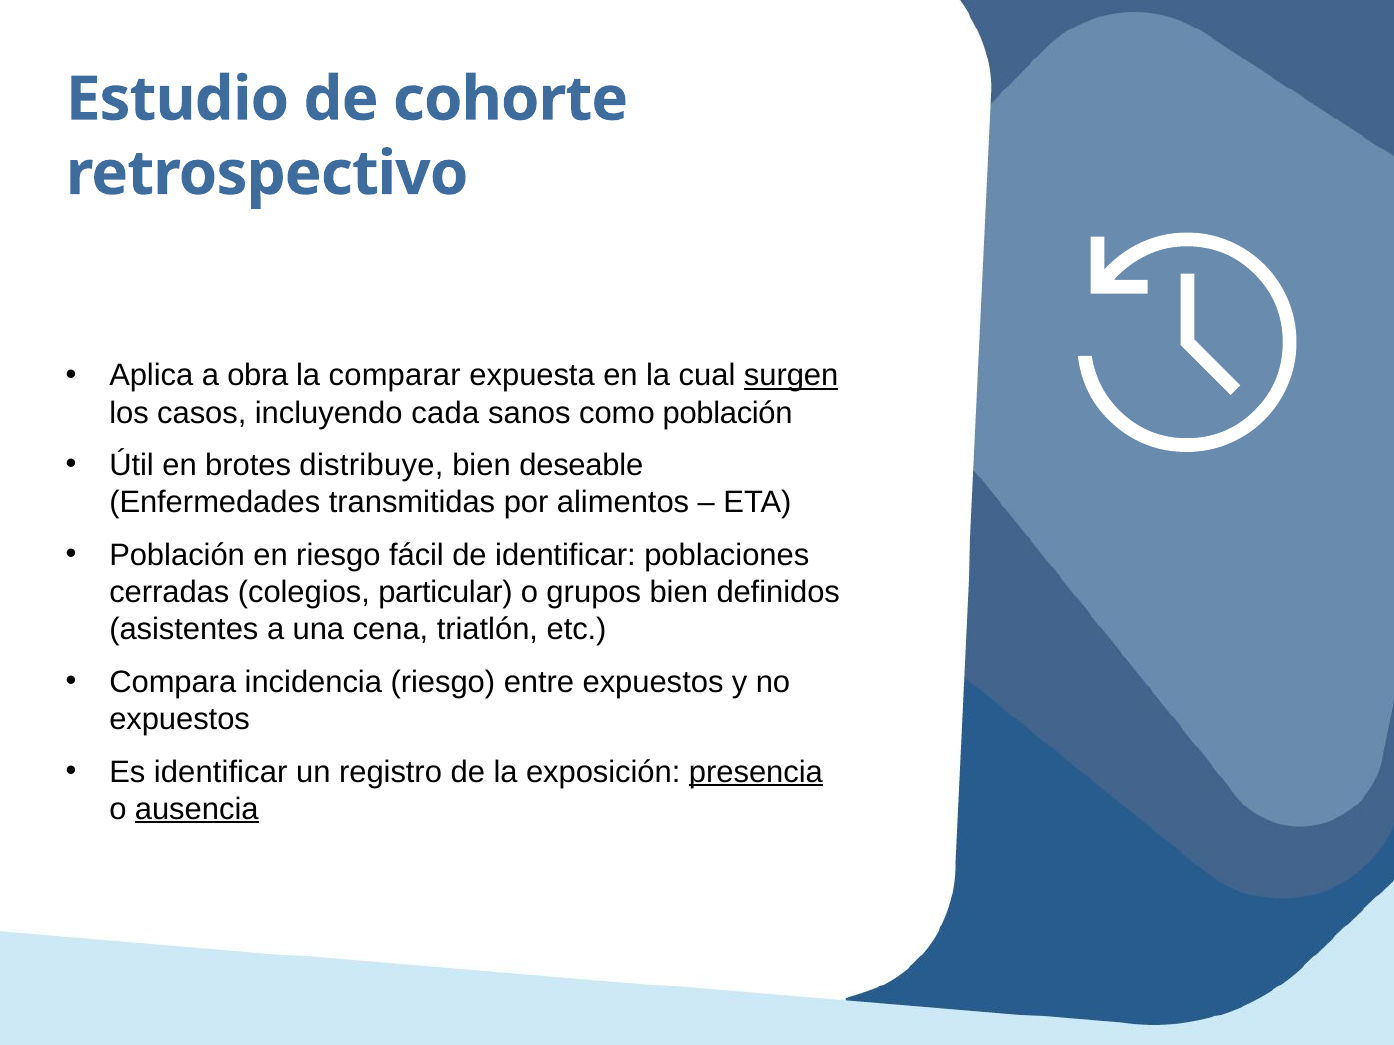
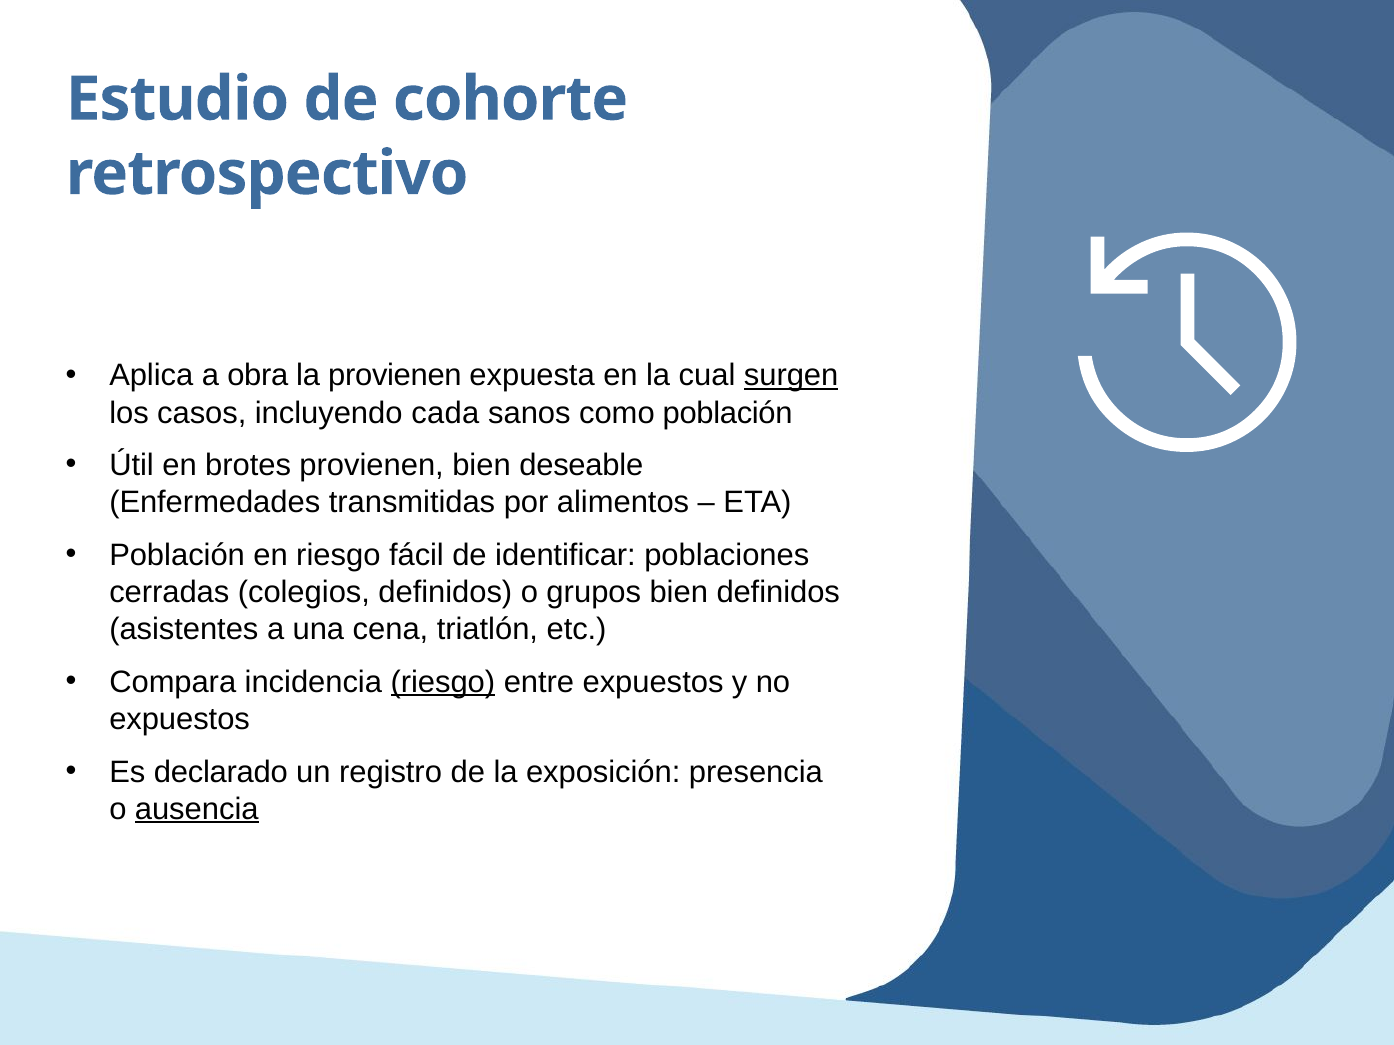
la comparar: comparar -> provienen
brotes distribuye: distribuye -> provienen
colegios particular: particular -> definidos
riesgo at (443, 682) underline: none -> present
Es identificar: identificar -> declarado
presencia underline: present -> none
